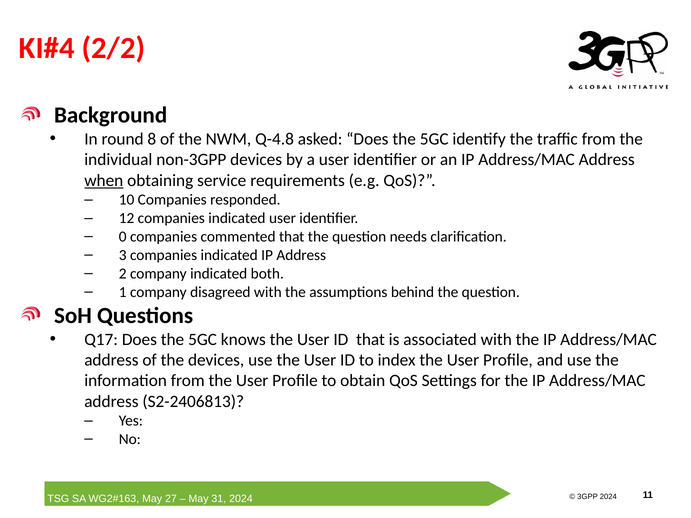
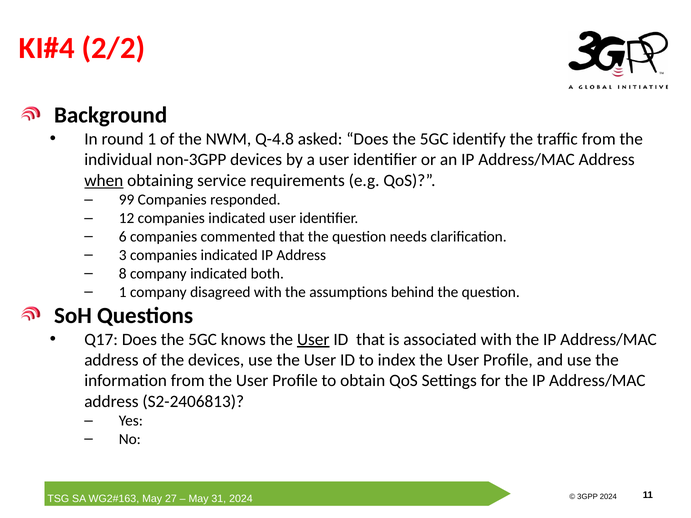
round 8: 8 -> 1
10: 10 -> 99
0: 0 -> 6
2: 2 -> 8
User at (313, 339) underline: none -> present
